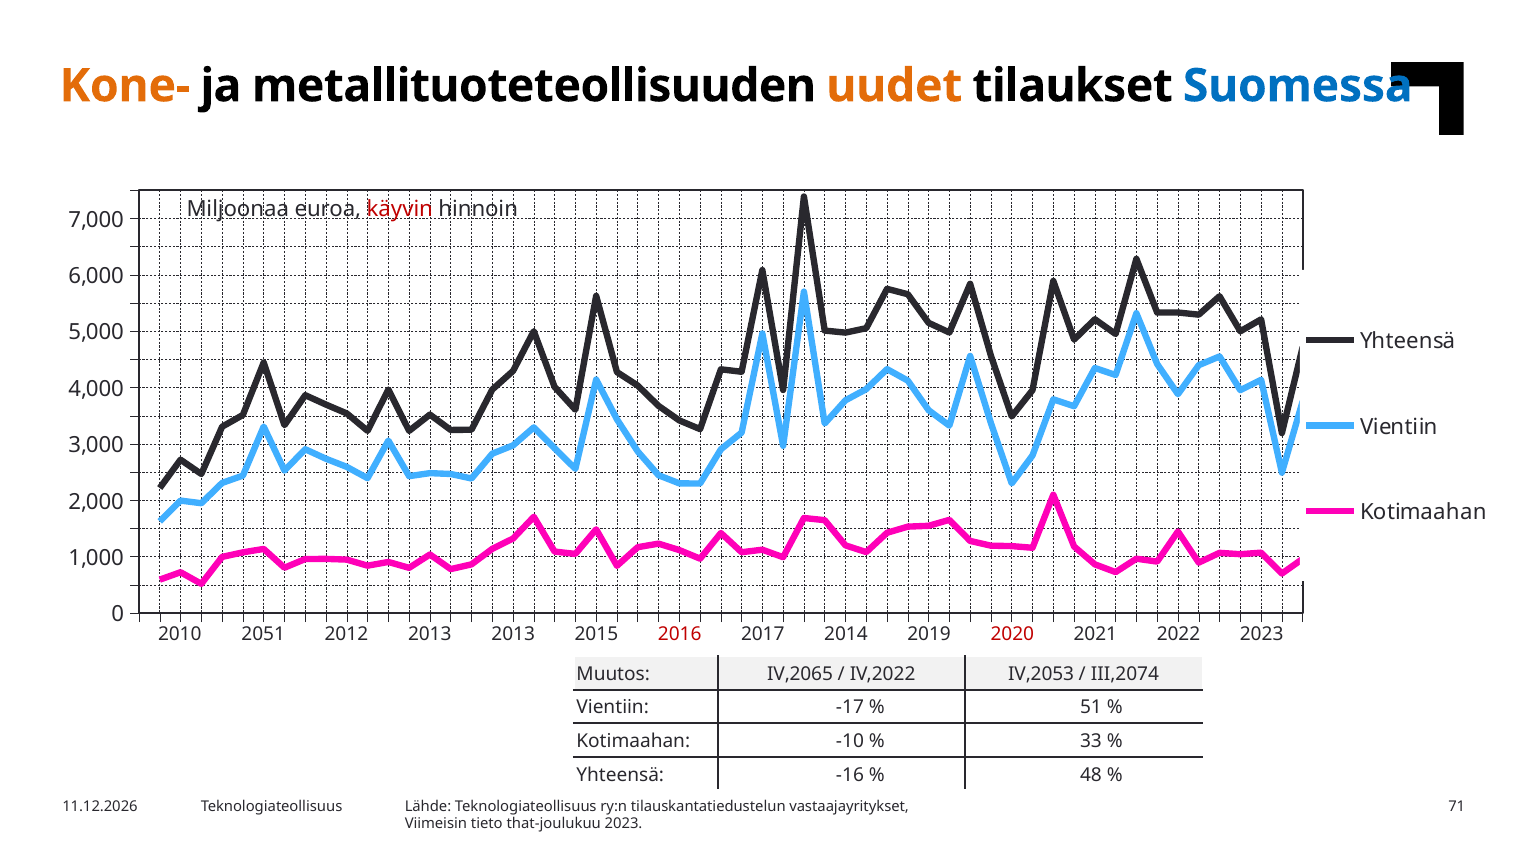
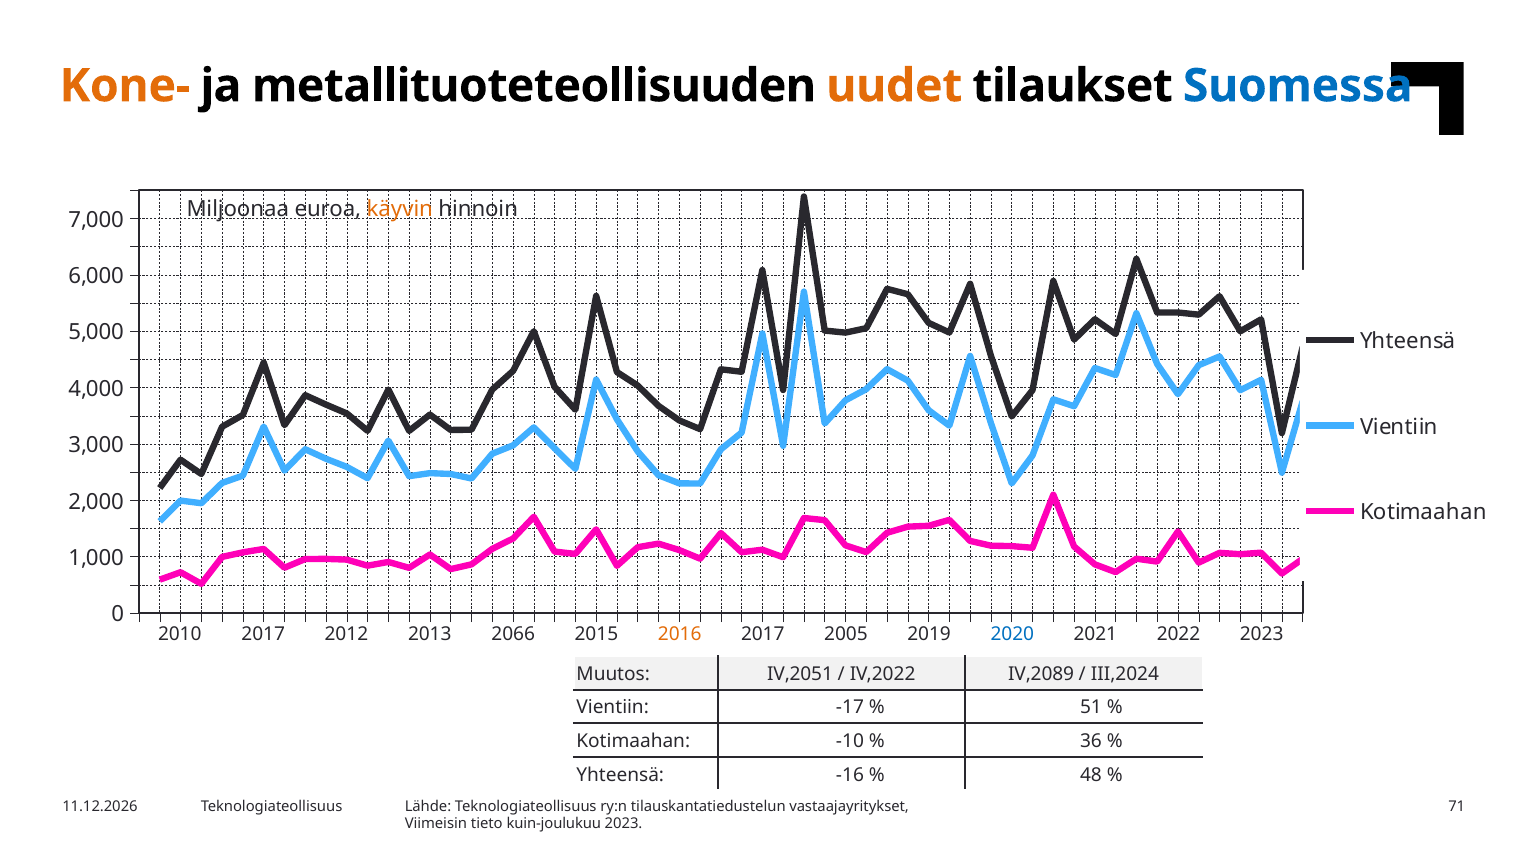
käyvin colour: red -> orange
2010 2051: 2051 -> 2017
2013 2013: 2013 -> 2066
2016 colour: red -> orange
2014: 2014 -> 2005
2020 colour: red -> blue
IV,2065: IV,2065 -> IV,2051
IV,2053: IV,2053 -> IV,2089
III,2074: III,2074 -> III,2024
33: 33 -> 36
that-joulukuu: that-joulukuu -> kuin-joulukuu
